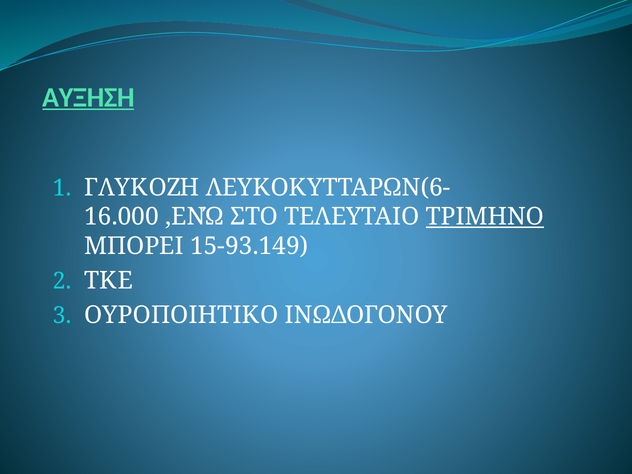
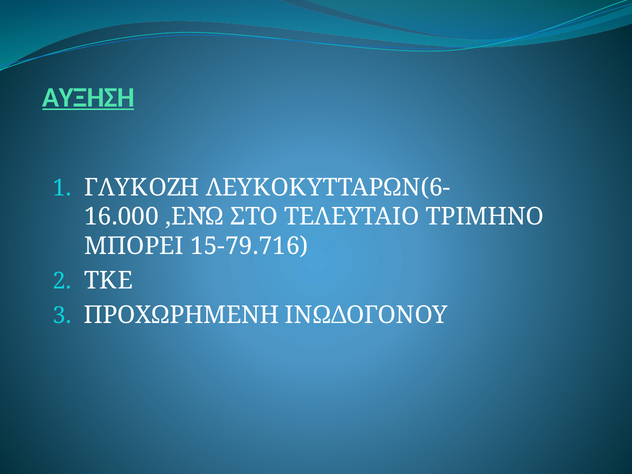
ΤΡΙΜΗΝΟ underline: present -> none
15-93.149: 15-93.149 -> 15-79.716
ΟΥΡΟΠΟΙΗΤΙΚΟ: ΟΥΡΟΠΟΙΗΤΙΚΟ -> ΠΡΟΧΩΡΗΜΕΝΗ
